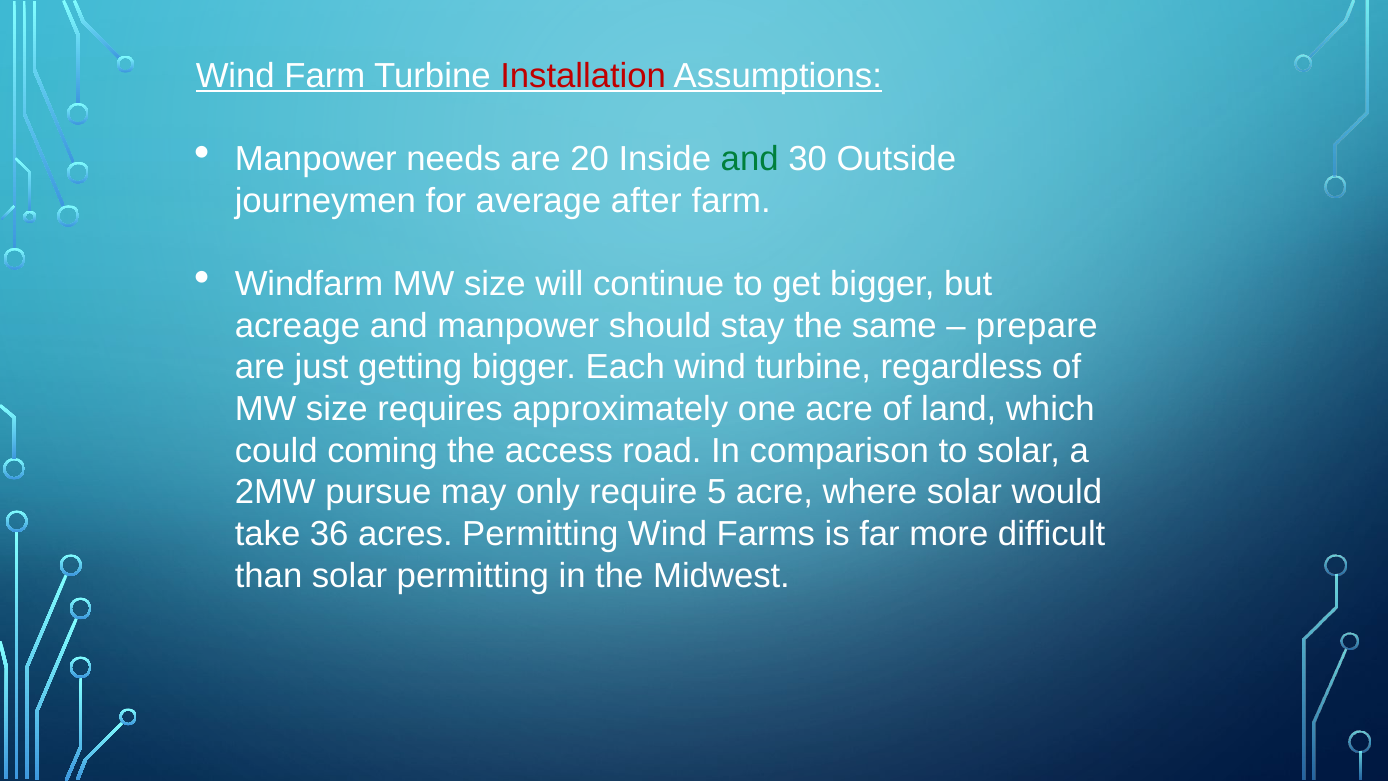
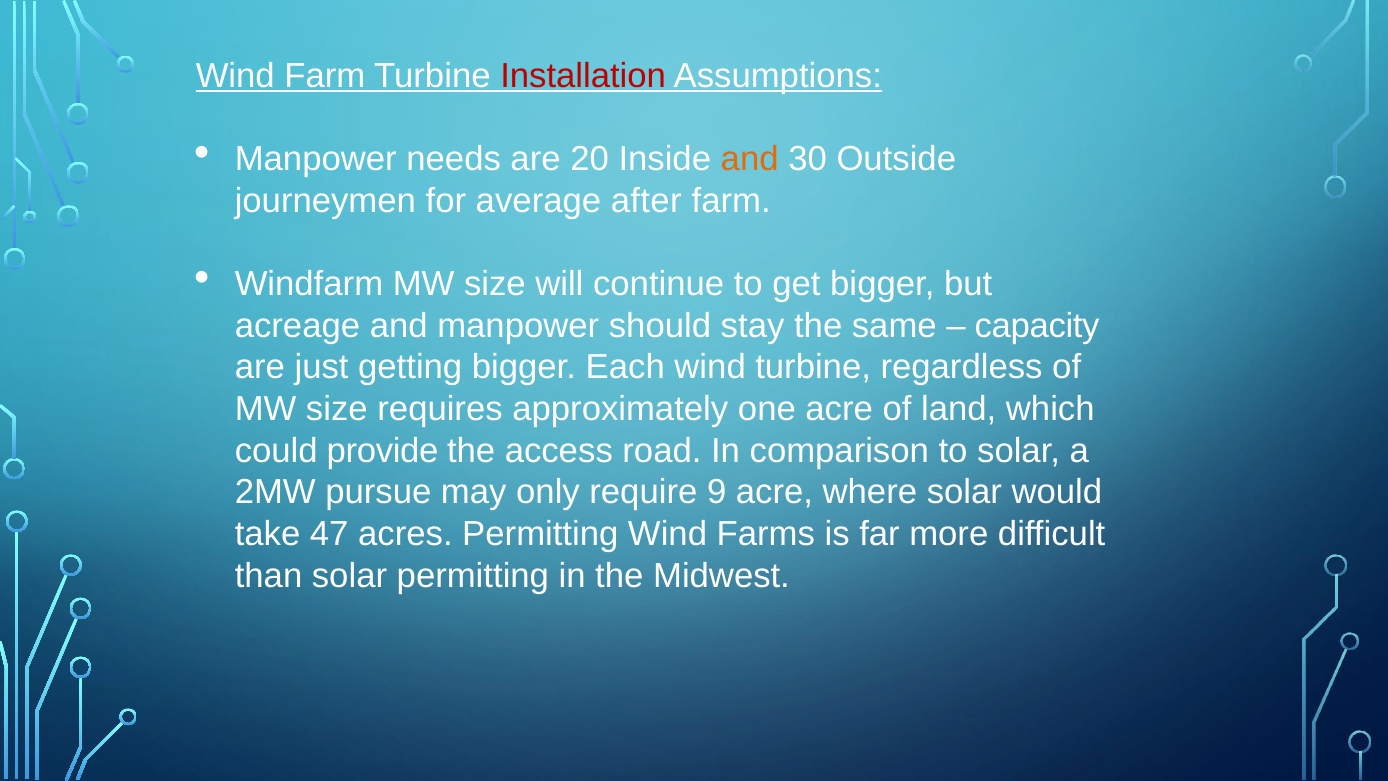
and at (750, 159) colour: green -> orange
prepare: prepare -> capacity
coming: coming -> provide
5: 5 -> 9
36: 36 -> 47
